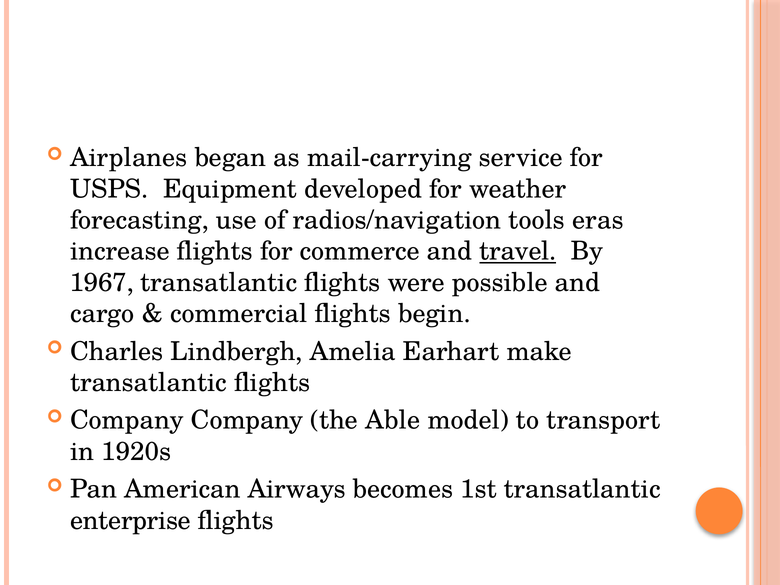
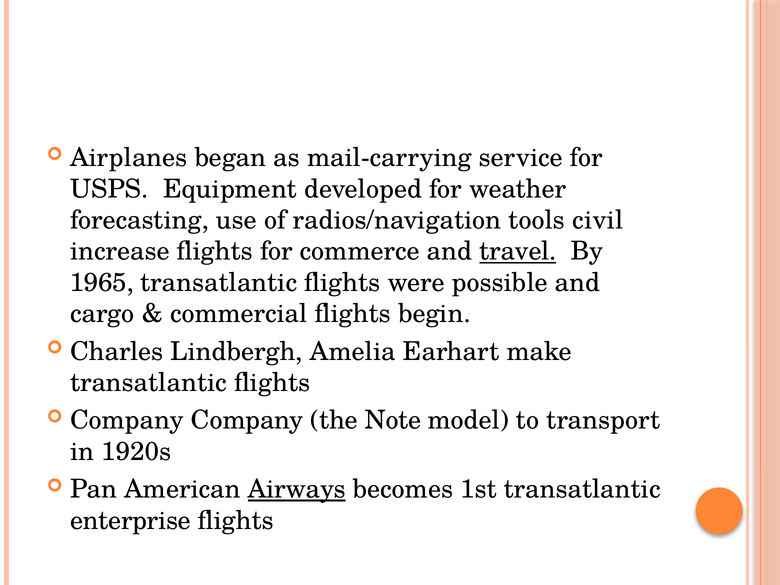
eras: eras -> civil
1967: 1967 -> 1965
Able: Able -> Note
Airways underline: none -> present
